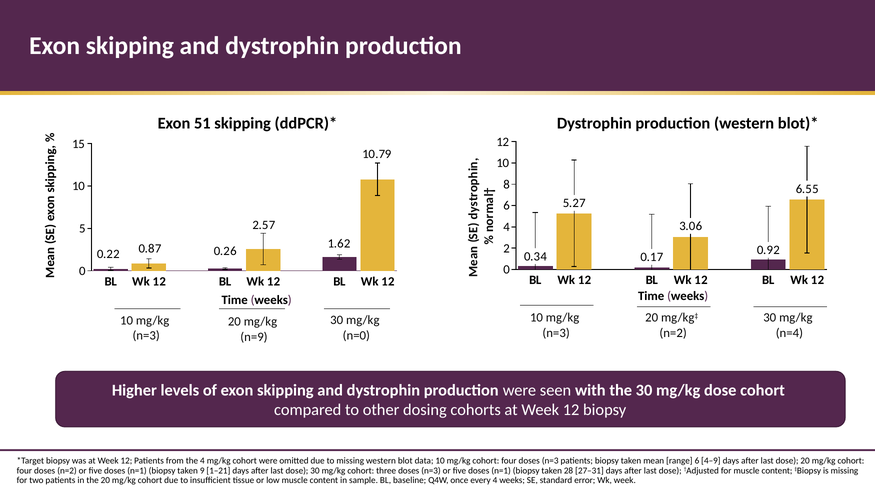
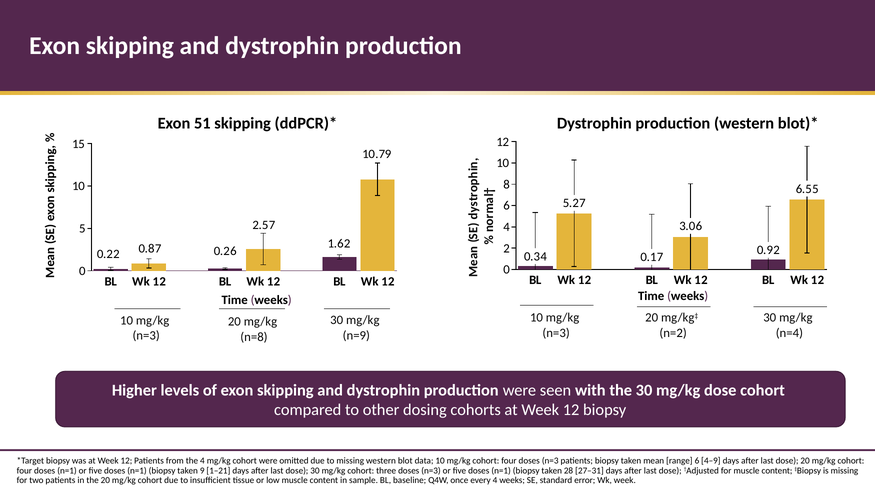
n=0: n=0 -> n=9
n=9: n=9 -> n=8
four doses n=2: n=2 -> n=1
